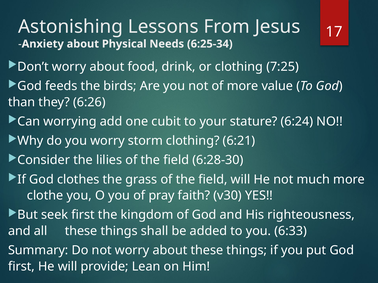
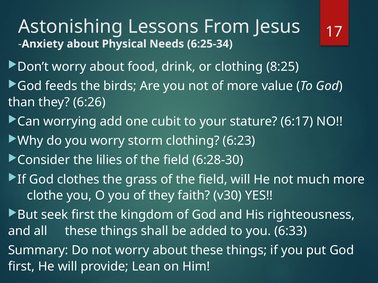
7:25: 7:25 -> 8:25
6:24: 6:24 -> 6:17
6:21: 6:21 -> 6:23
of pray: pray -> they
